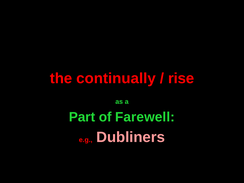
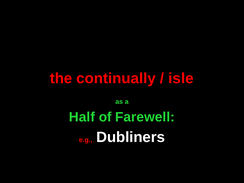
rise: rise -> isle
Part: Part -> Half
Dubliners colour: pink -> white
